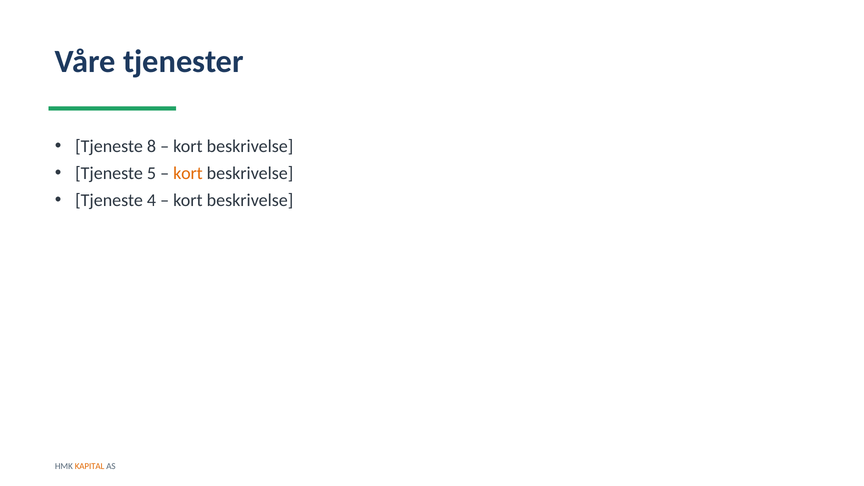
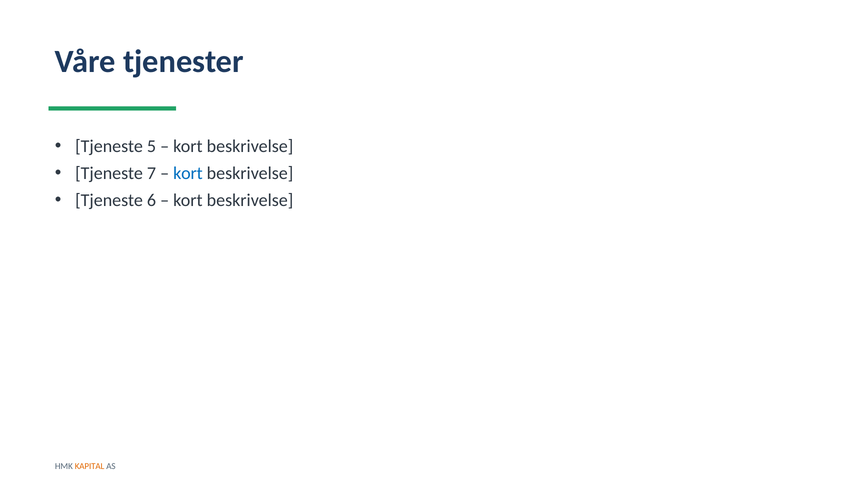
8: 8 -> 5
5: 5 -> 7
kort at (188, 173) colour: orange -> blue
4: 4 -> 6
